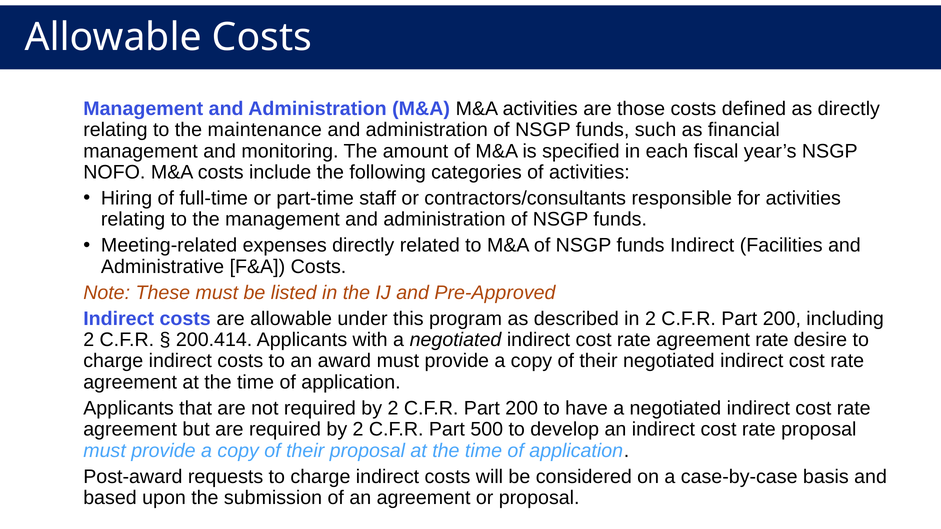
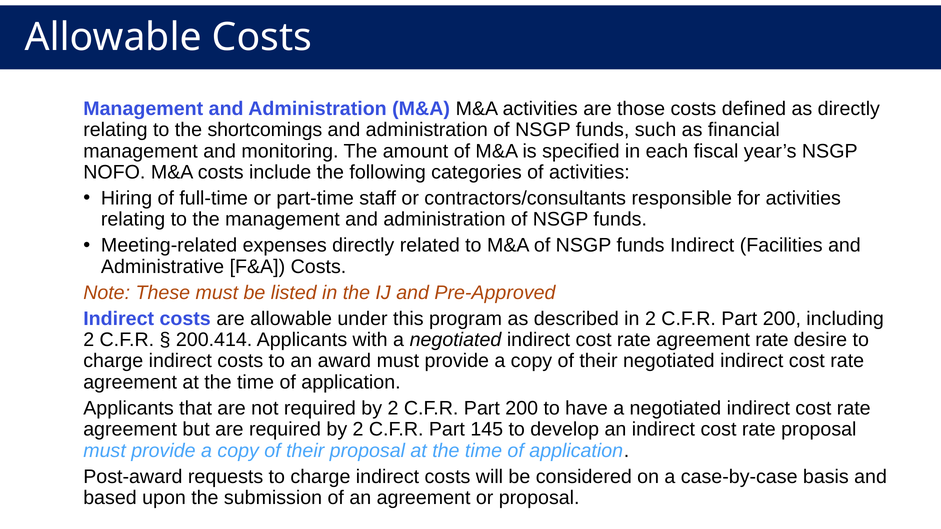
maintenance: maintenance -> shortcomings
500: 500 -> 145
